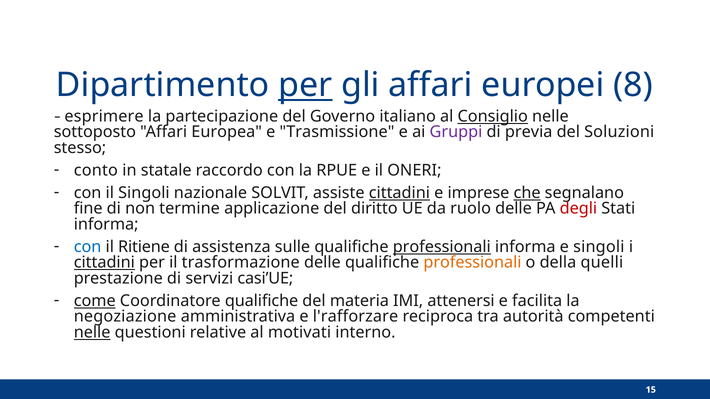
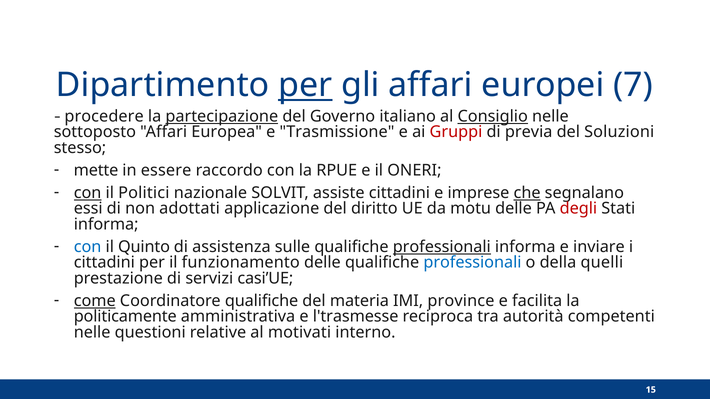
8: 8 -> 7
esprimere: esprimere -> procedere
partecipazione underline: none -> present
Gruppi colour: purple -> red
conto: conto -> mette
statale: statale -> essere
con at (88, 193) underline: none -> present
il Singoli: Singoli -> Politici
cittadini at (399, 193) underline: present -> none
fine: fine -> essi
termine: termine -> adottati
ruolo: ruolo -> motu
Ritiene: Ritiene -> Quinto
e singoli: singoli -> inviare
cittadini at (104, 263) underline: present -> none
trasformazione: trasformazione -> funzionamento
professionali at (472, 263) colour: orange -> blue
attenersi: attenersi -> province
negoziazione: negoziazione -> politicamente
l'rafforzare: l'rafforzare -> l'trasmesse
nelle at (92, 333) underline: present -> none
